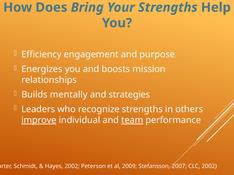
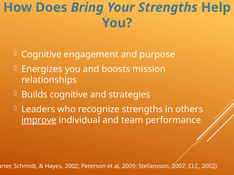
Efficiency at (41, 55): Efficiency -> Cognitive
Builds mentally: mentally -> cognitive
team underline: present -> none
